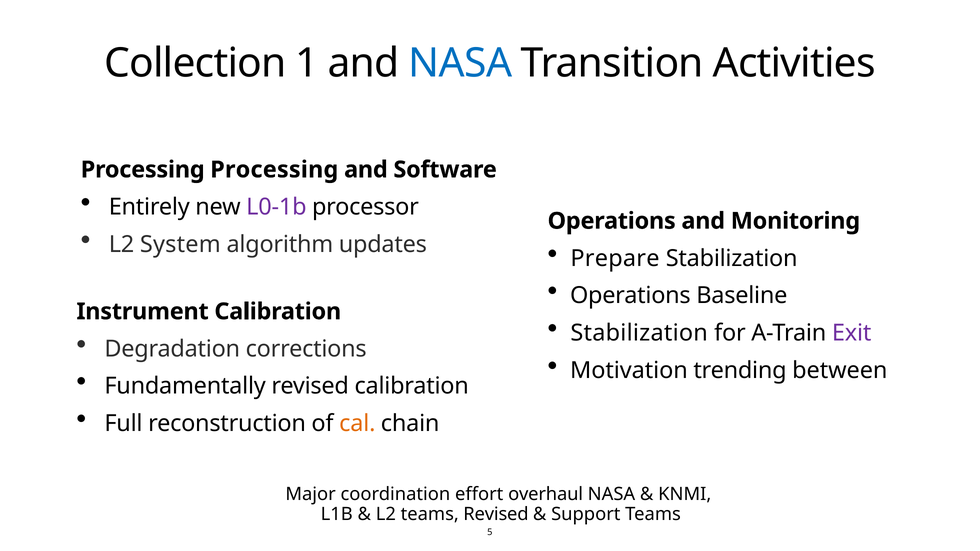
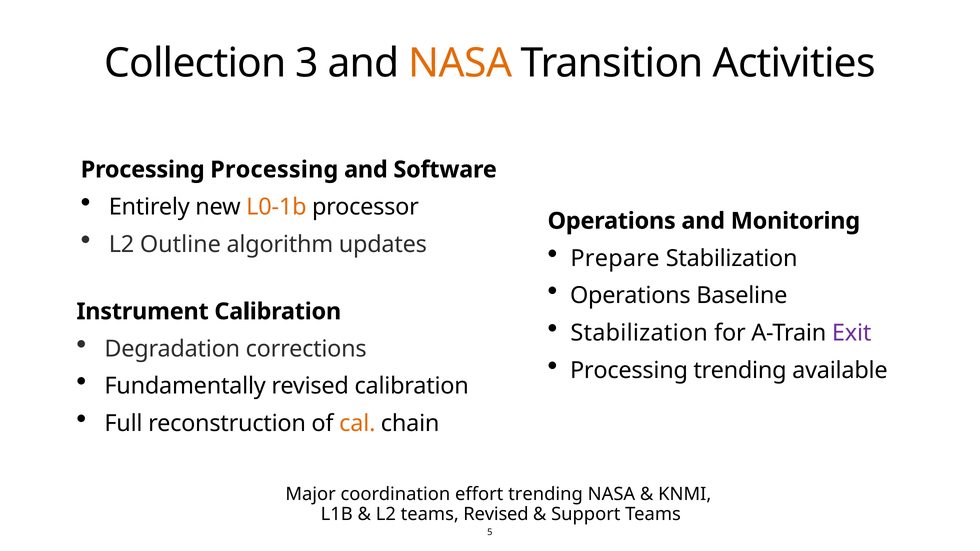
1: 1 -> 3
NASA at (460, 63) colour: blue -> orange
L0-1b colour: purple -> orange
System: System -> Outline
Motivation at (629, 371): Motivation -> Processing
between: between -> available
effort overhaul: overhaul -> trending
